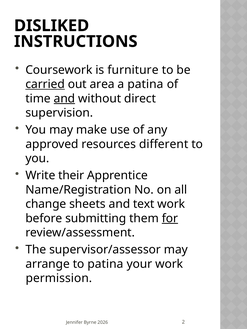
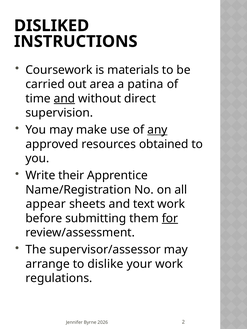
furniture: furniture -> materials
carried underline: present -> none
any underline: none -> present
different: different -> obtained
change: change -> appear
to patina: patina -> dislike
permission: permission -> regulations
